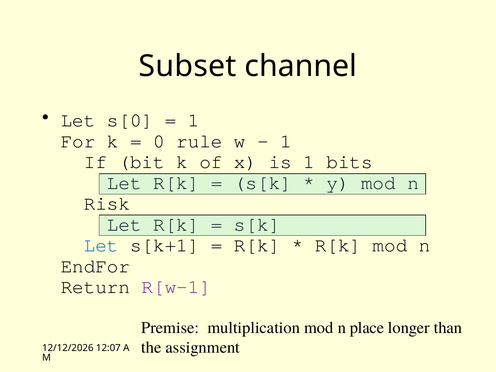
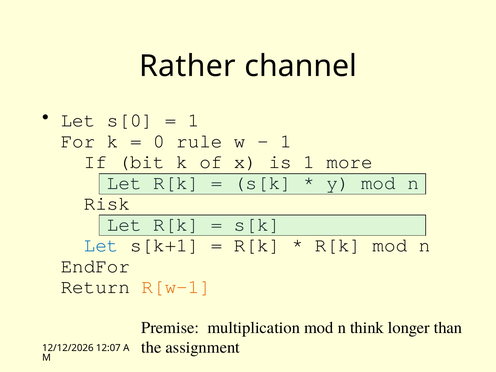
Subset: Subset -> Rather
bits: bits -> more
R[w-1 colour: purple -> orange
place: place -> think
